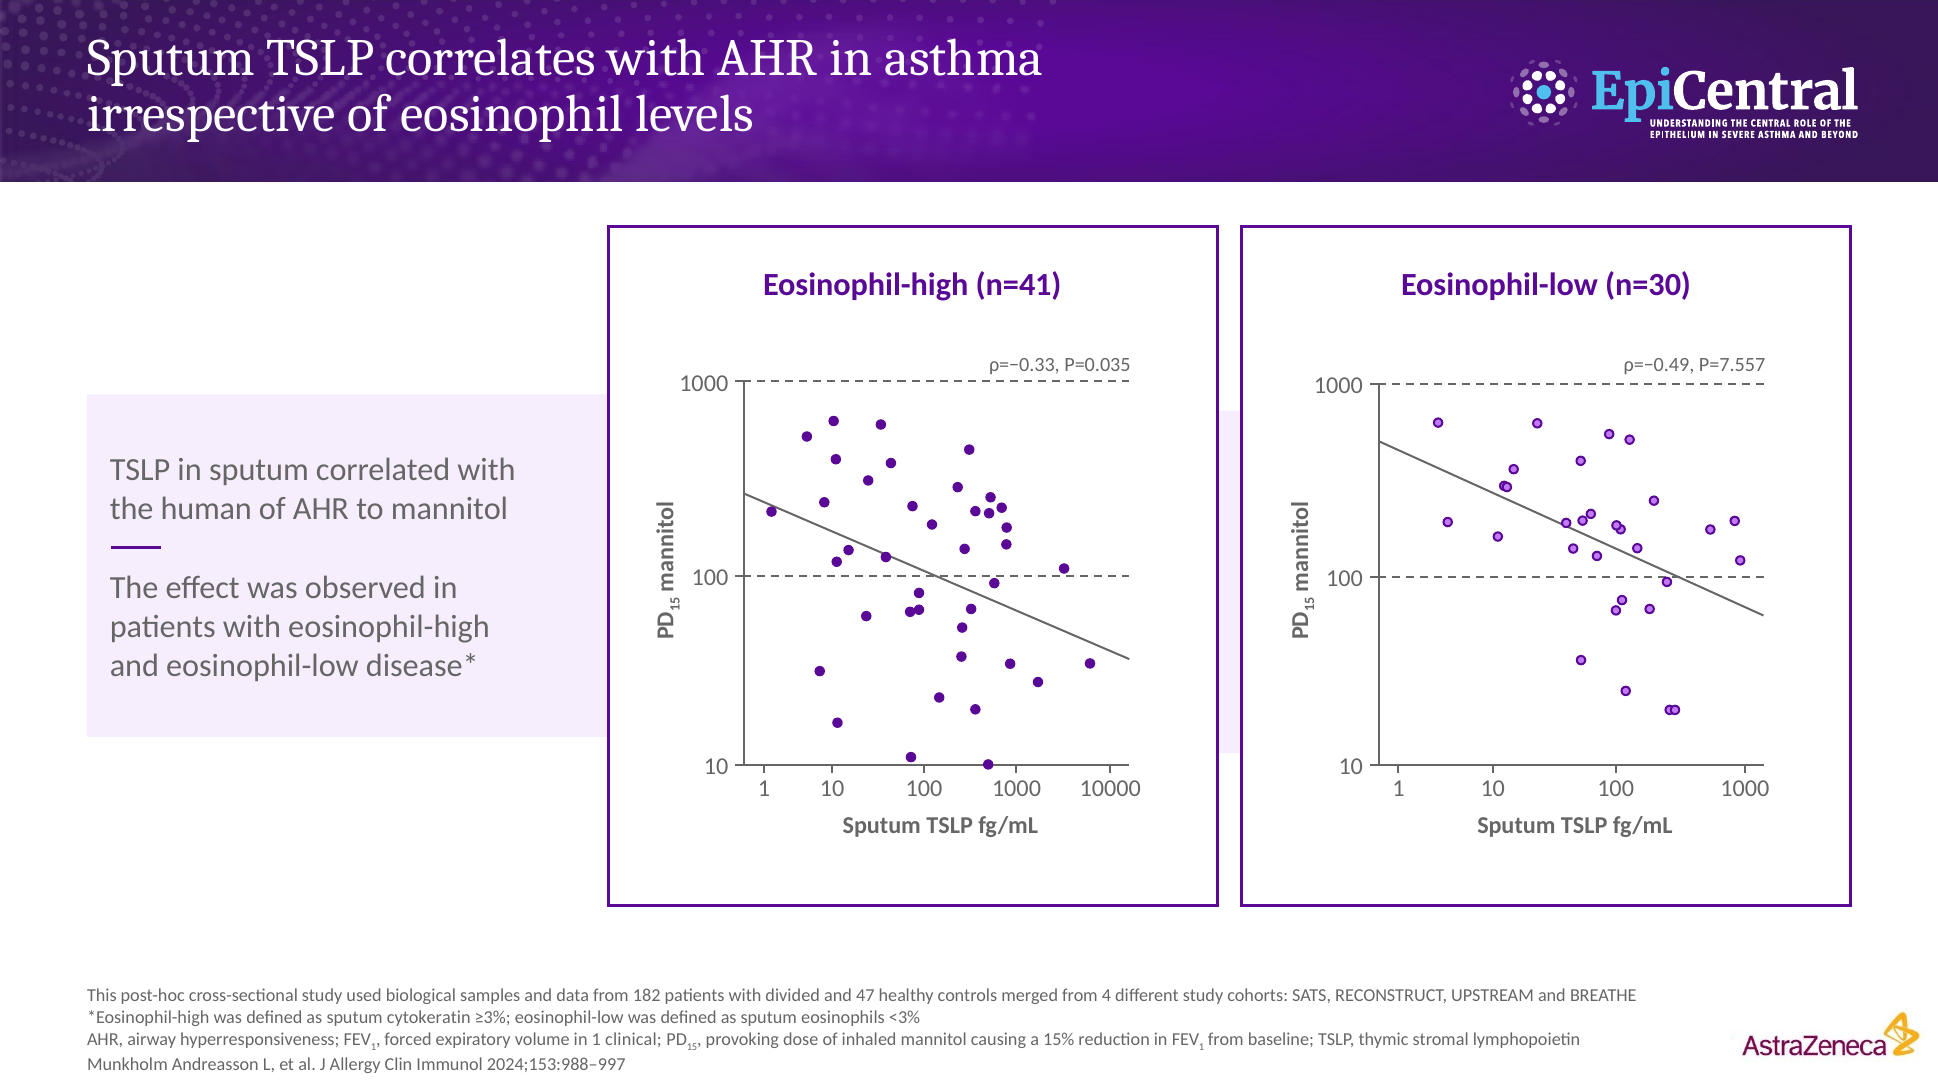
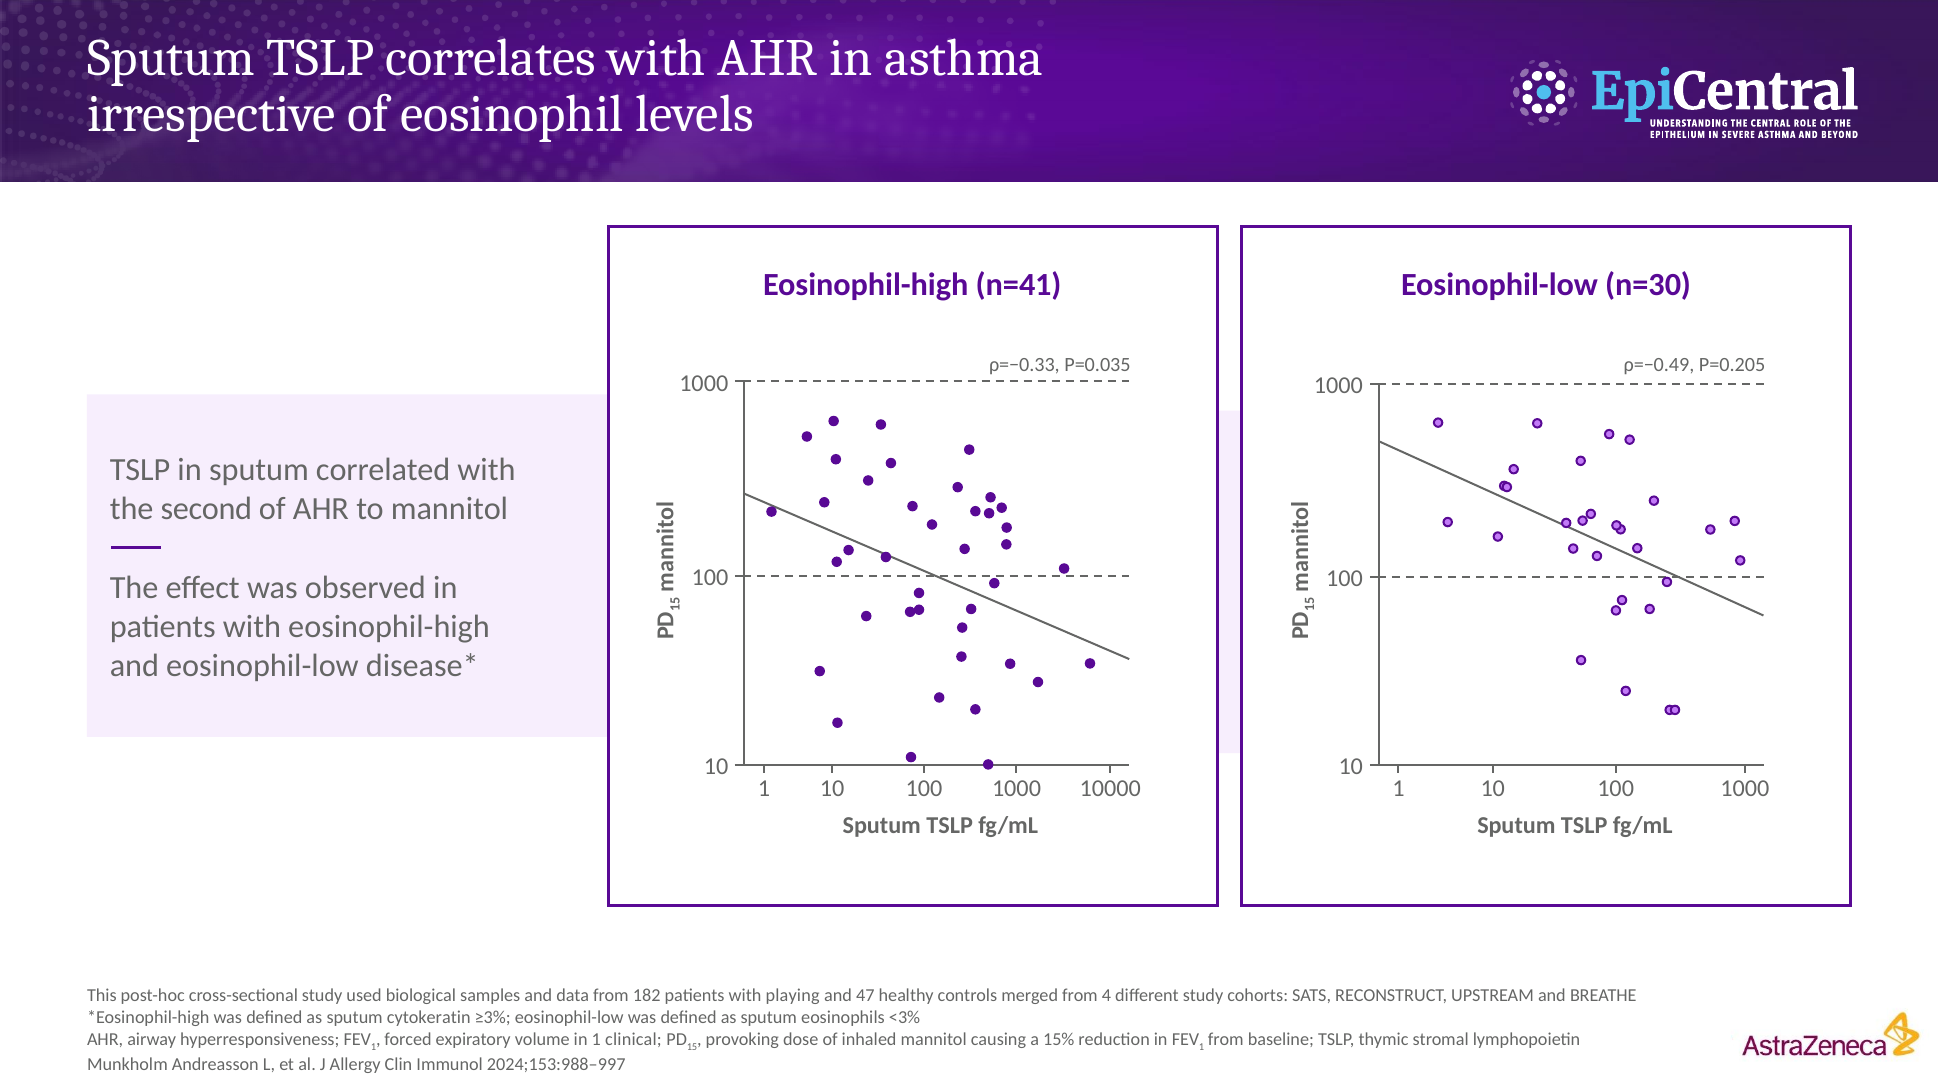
P=7.557: P=7.557 -> P=0.205
human: human -> second
divided: divided -> playing
